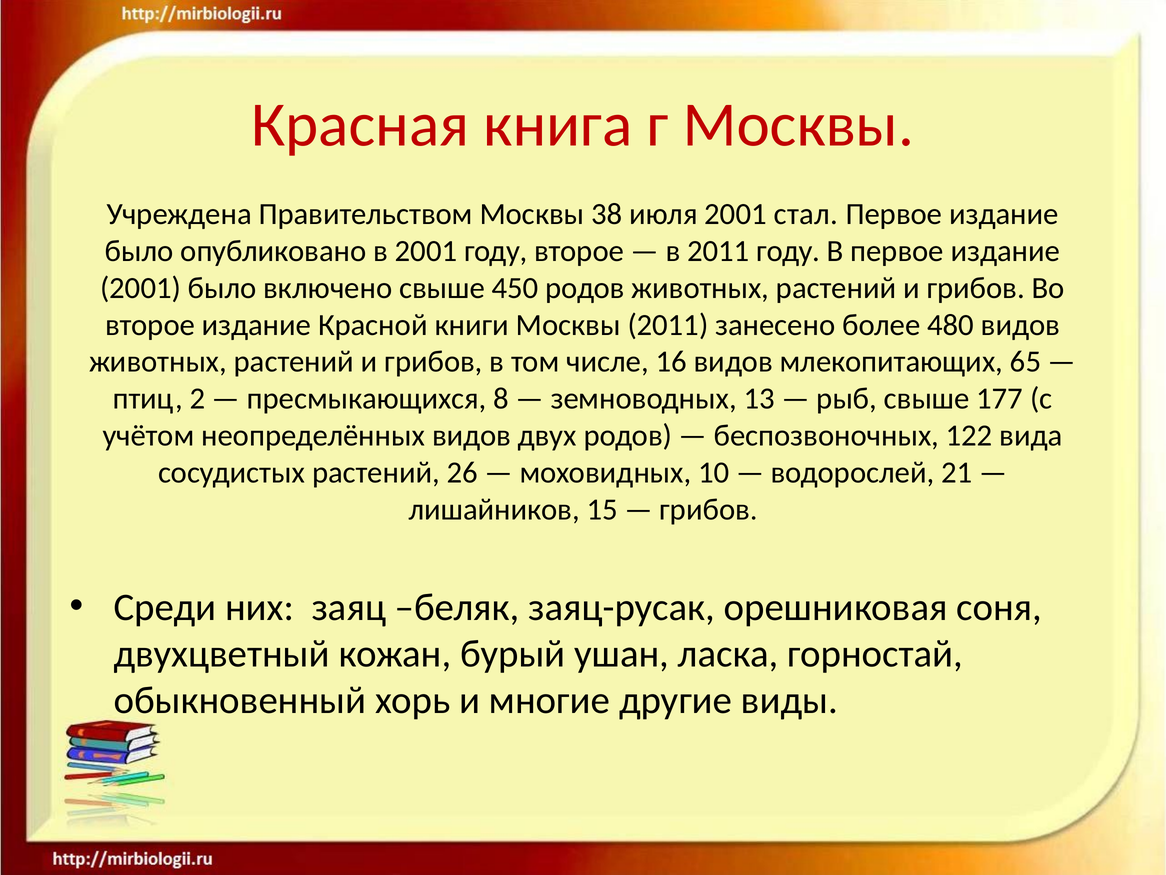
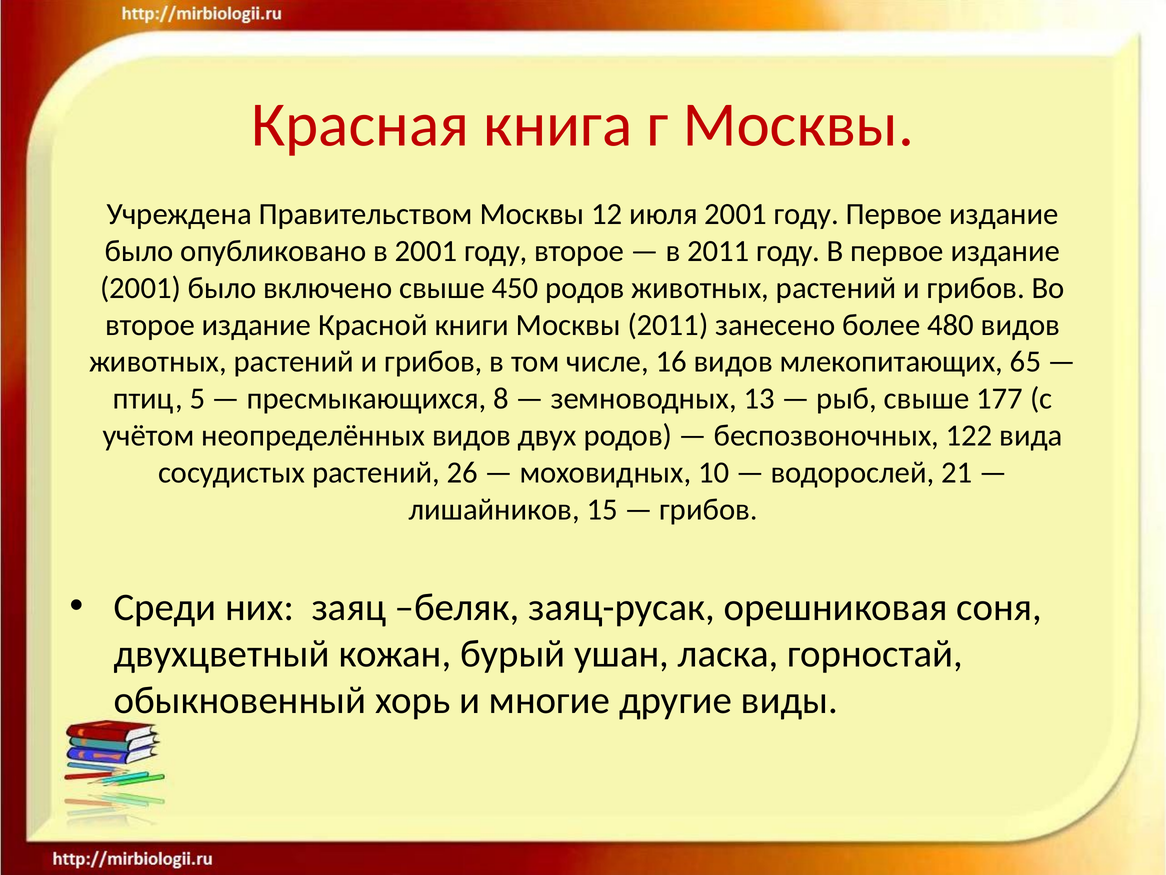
38: 38 -> 12
июля 2001 стал: стал -> году
2: 2 -> 5
